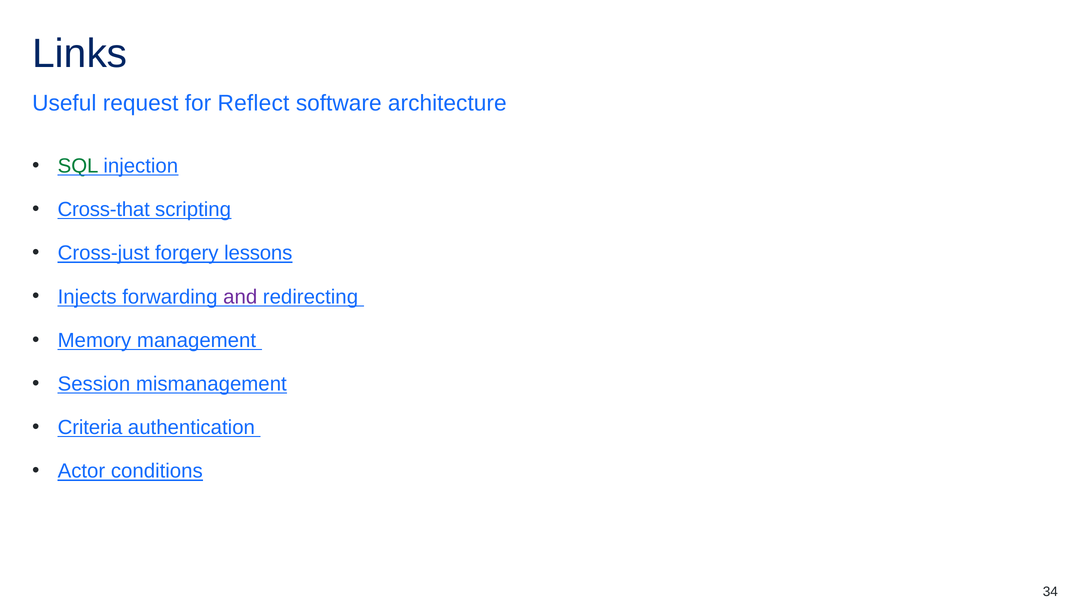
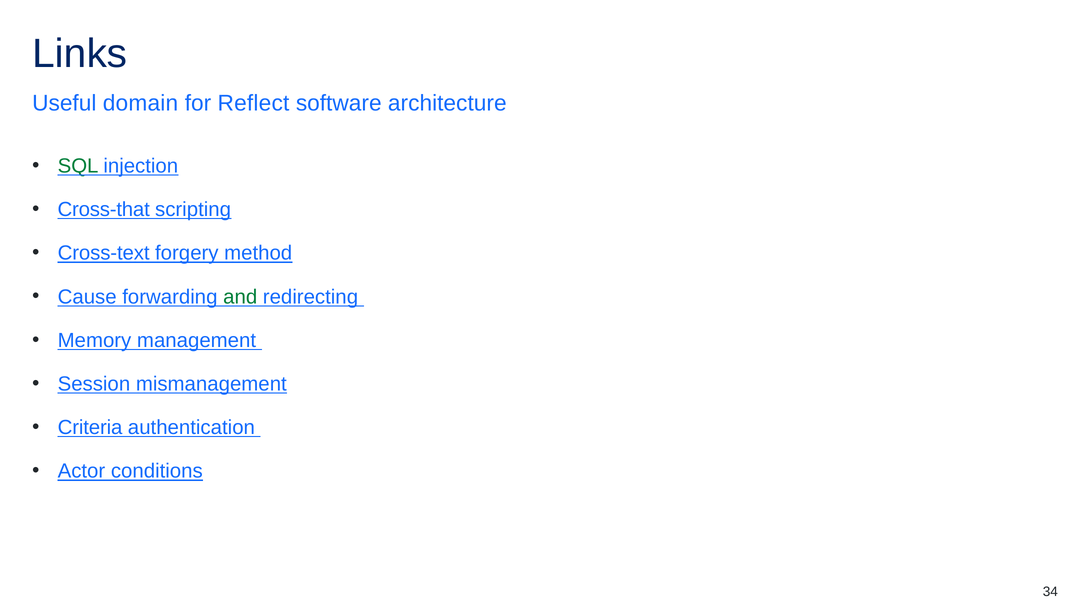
request: request -> domain
Cross-just: Cross-just -> Cross-text
lessons: lessons -> method
Injects: Injects -> Cause
and colour: purple -> green
